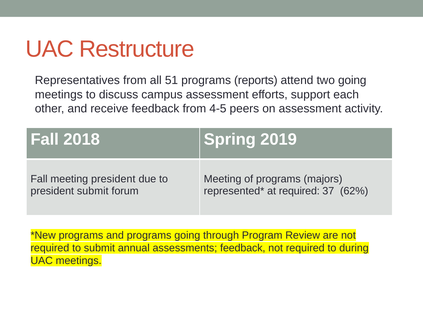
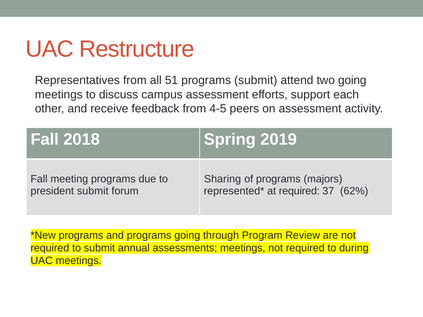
programs reports: reports -> submit
meeting president: president -> programs
Meeting at (223, 179): Meeting -> Sharing
assessments feedback: feedback -> meetings
